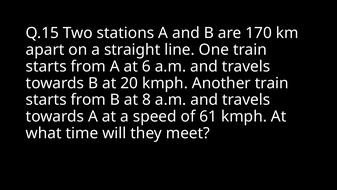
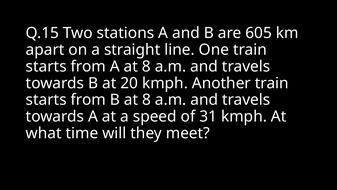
170: 170 -> 605
A at 6: 6 -> 8
61: 61 -> 31
